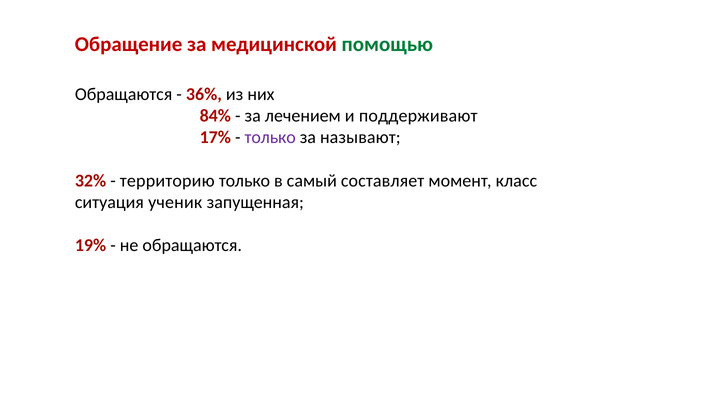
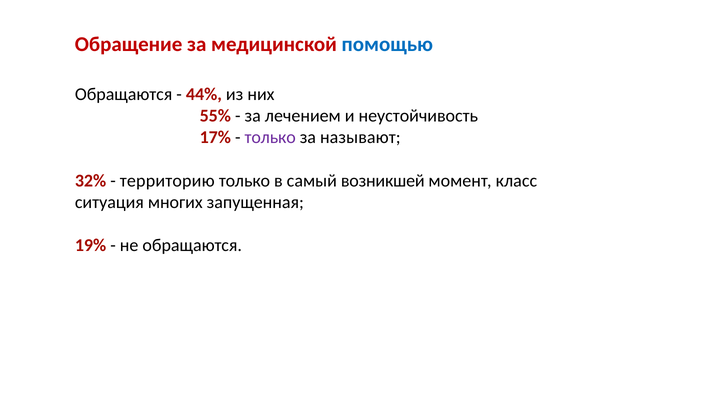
помощью colour: green -> blue
36%: 36% -> 44%
84%: 84% -> 55%
поддерживают: поддерживают -> неустойчивость
составляет: составляет -> возникшей
ученик: ученик -> многих
